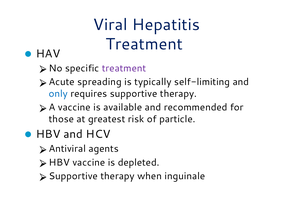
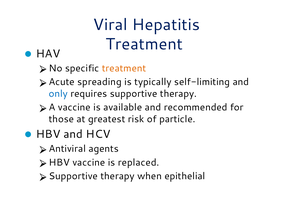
treatment at (124, 68) colour: purple -> orange
depleted: depleted -> replaced
inguinale: inguinale -> epithelial
